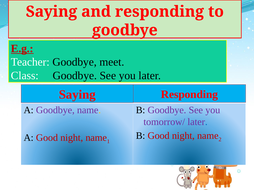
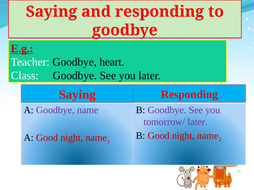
meet: meet -> heart
